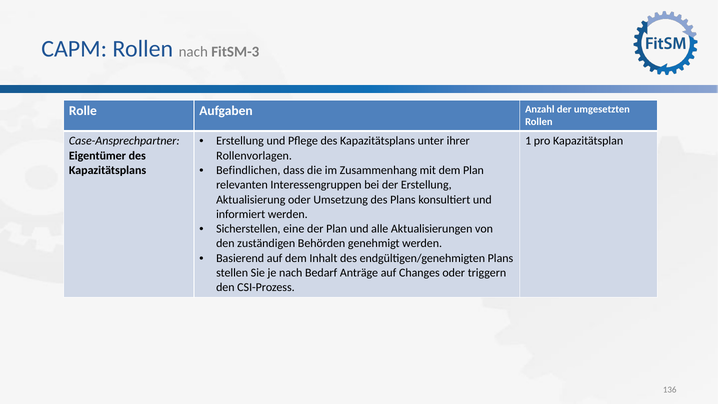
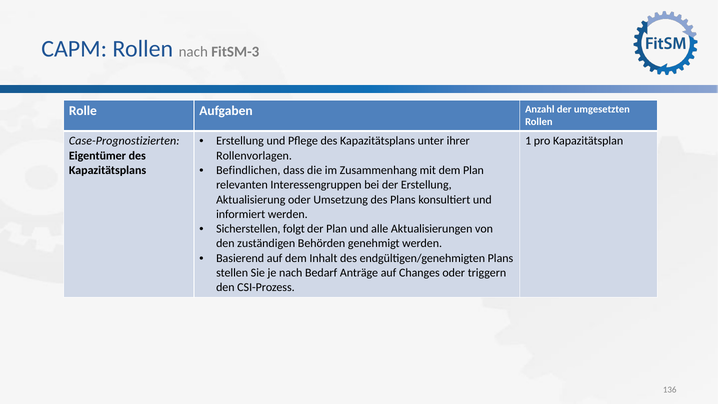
Case-Ansprechpartner: Case-Ansprechpartner -> Case-Prognostizierten
eine: eine -> folgt
